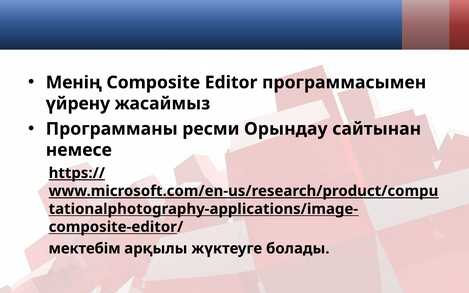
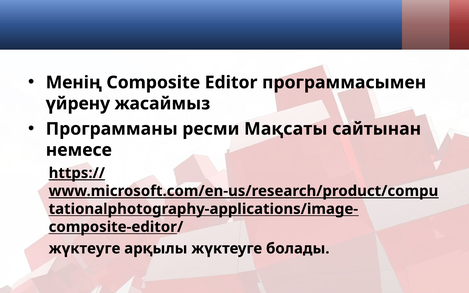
Орындау: Орындау -> Мақсаты
мектебім at (85, 249): мектебім -> жүктеуге
